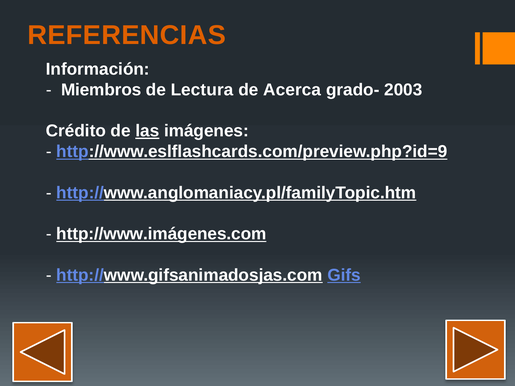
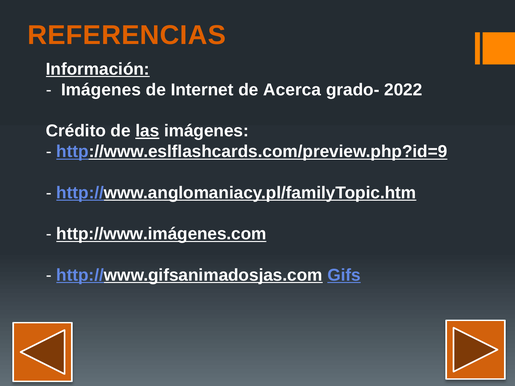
Información underline: none -> present
Miembros at (101, 90): Miembros -> Imágenes
Lectura: Lectura -> Internet
2003: 2003 -> 2022
